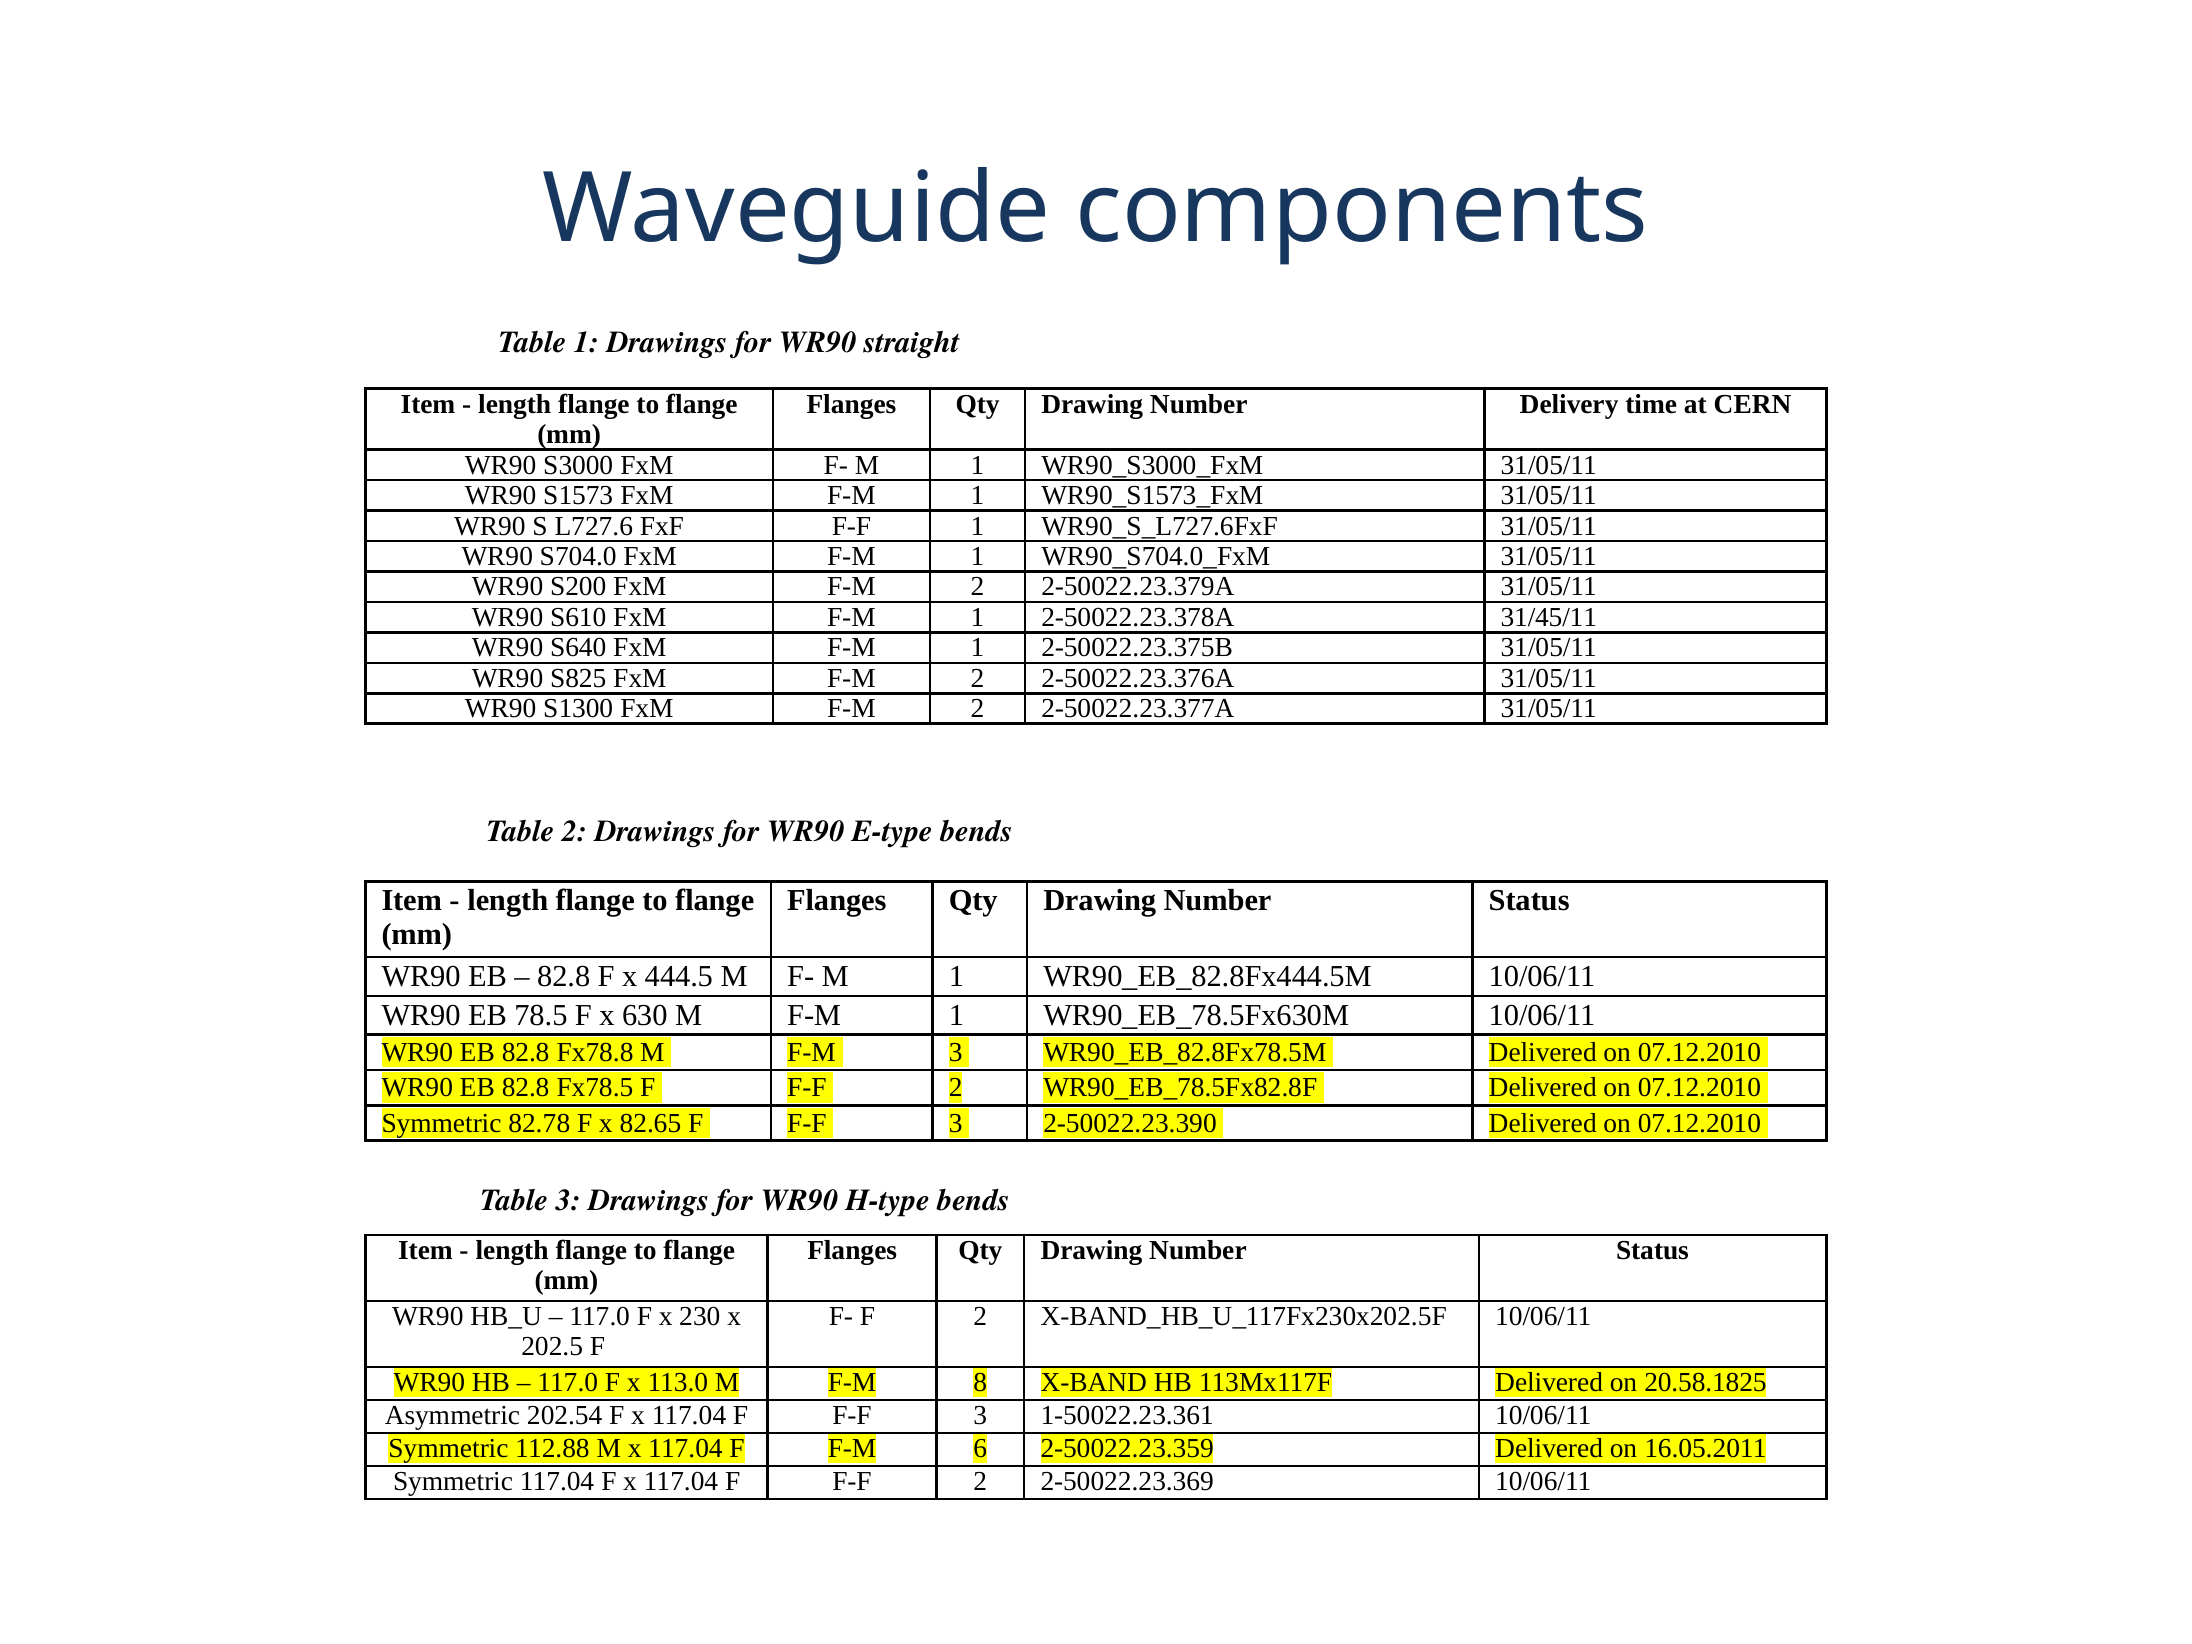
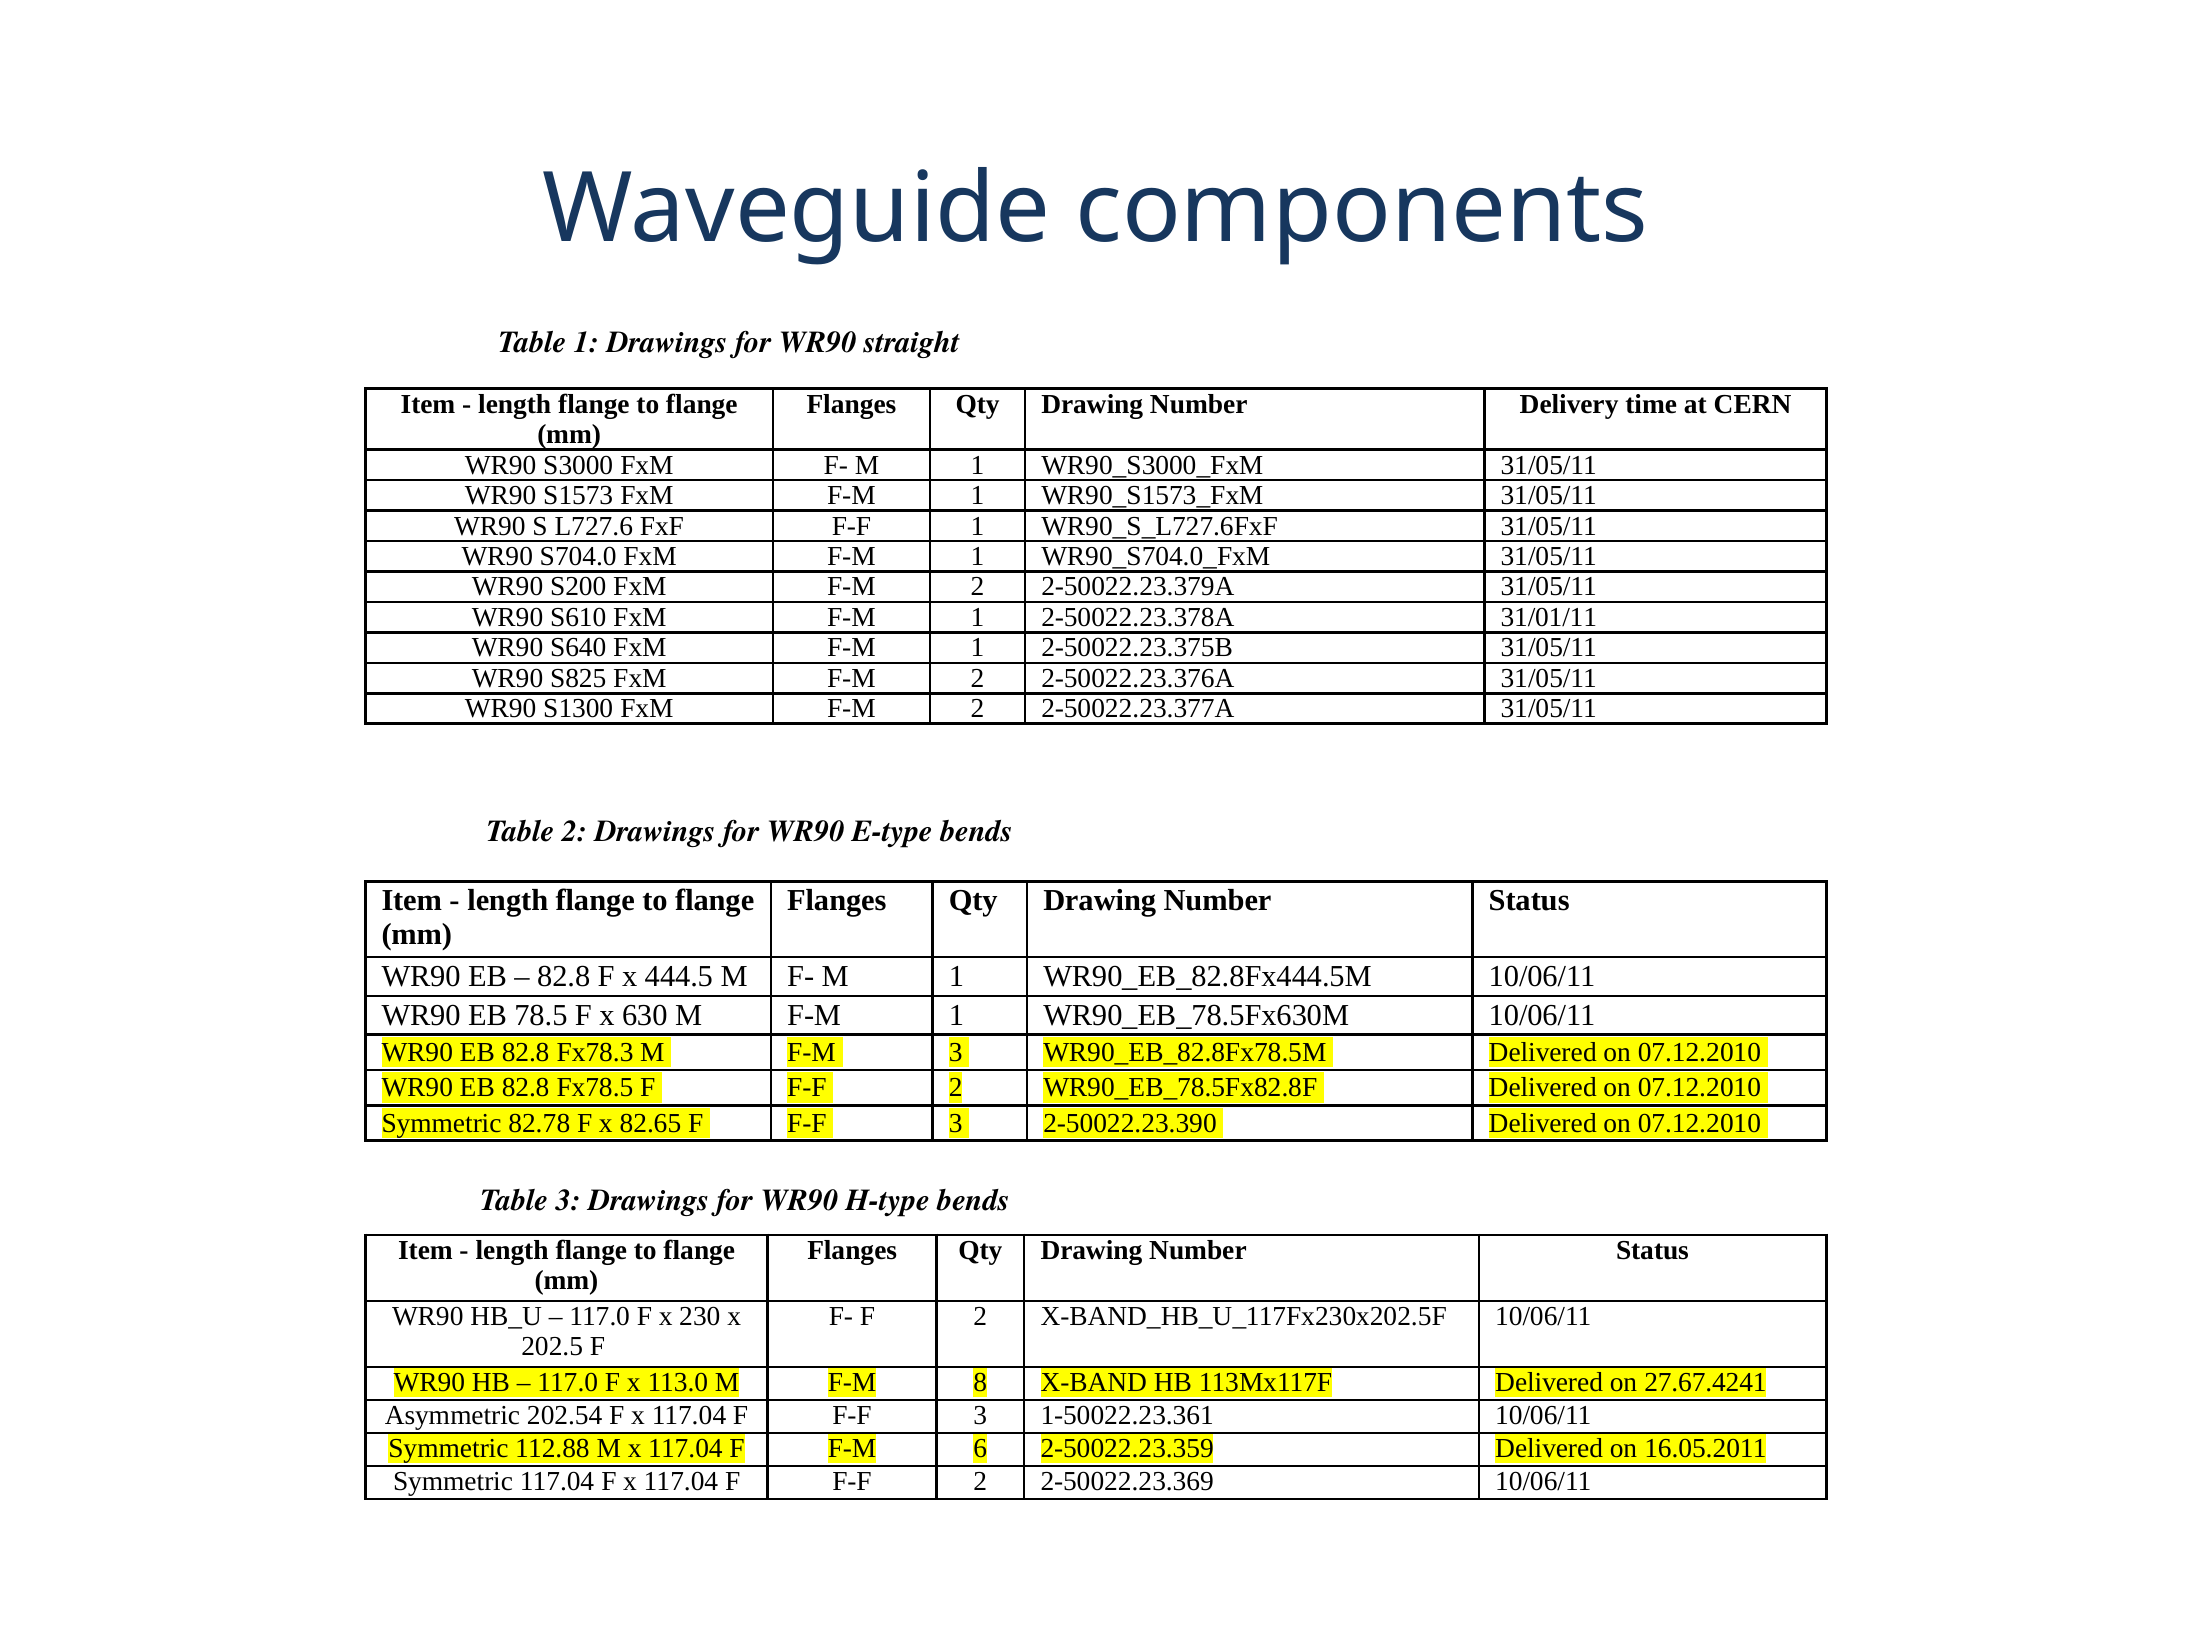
31/45/11: 31/45/11 -> 31/01/11
Fx78.8: Fx78.8 -> Fx78.3
20.58.1825: 20.58.1825 -> 27.67.4241
